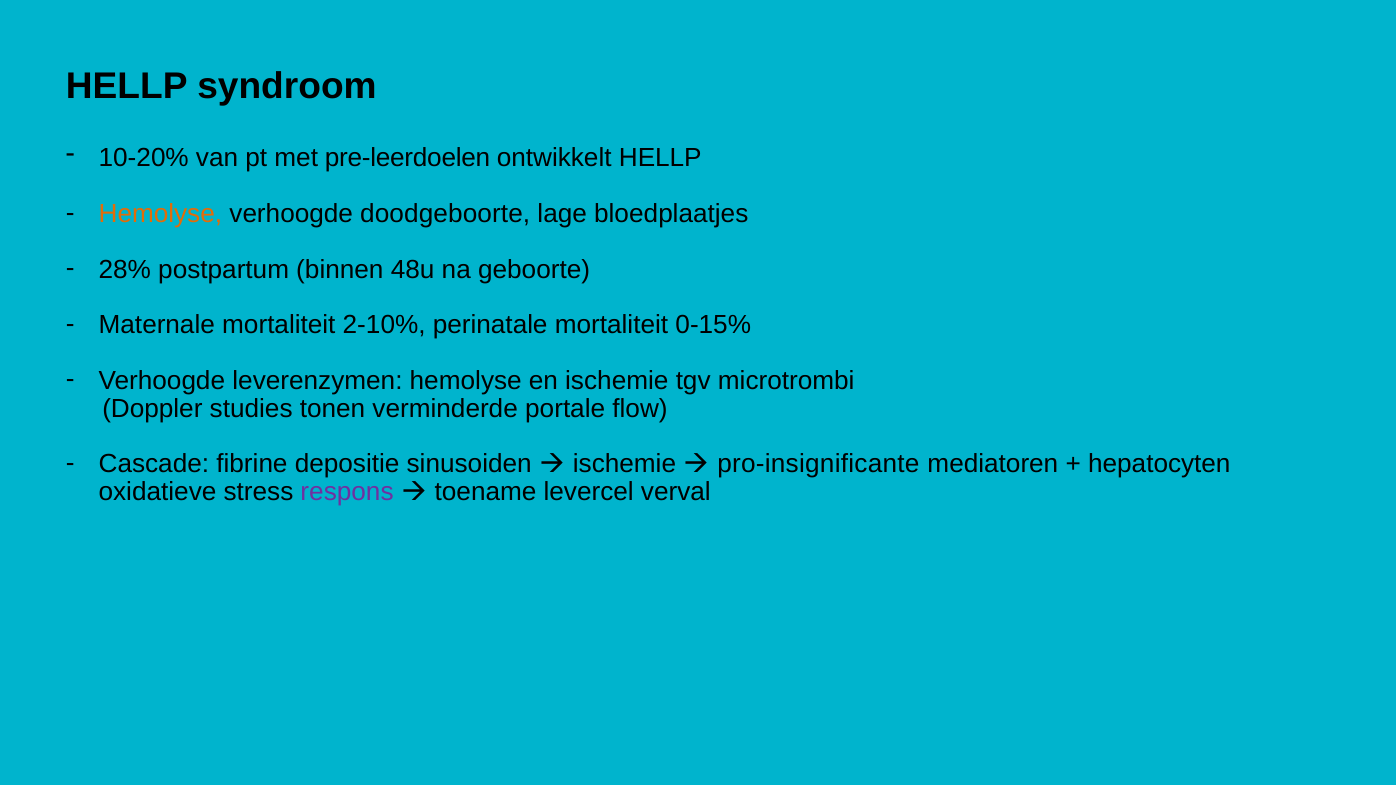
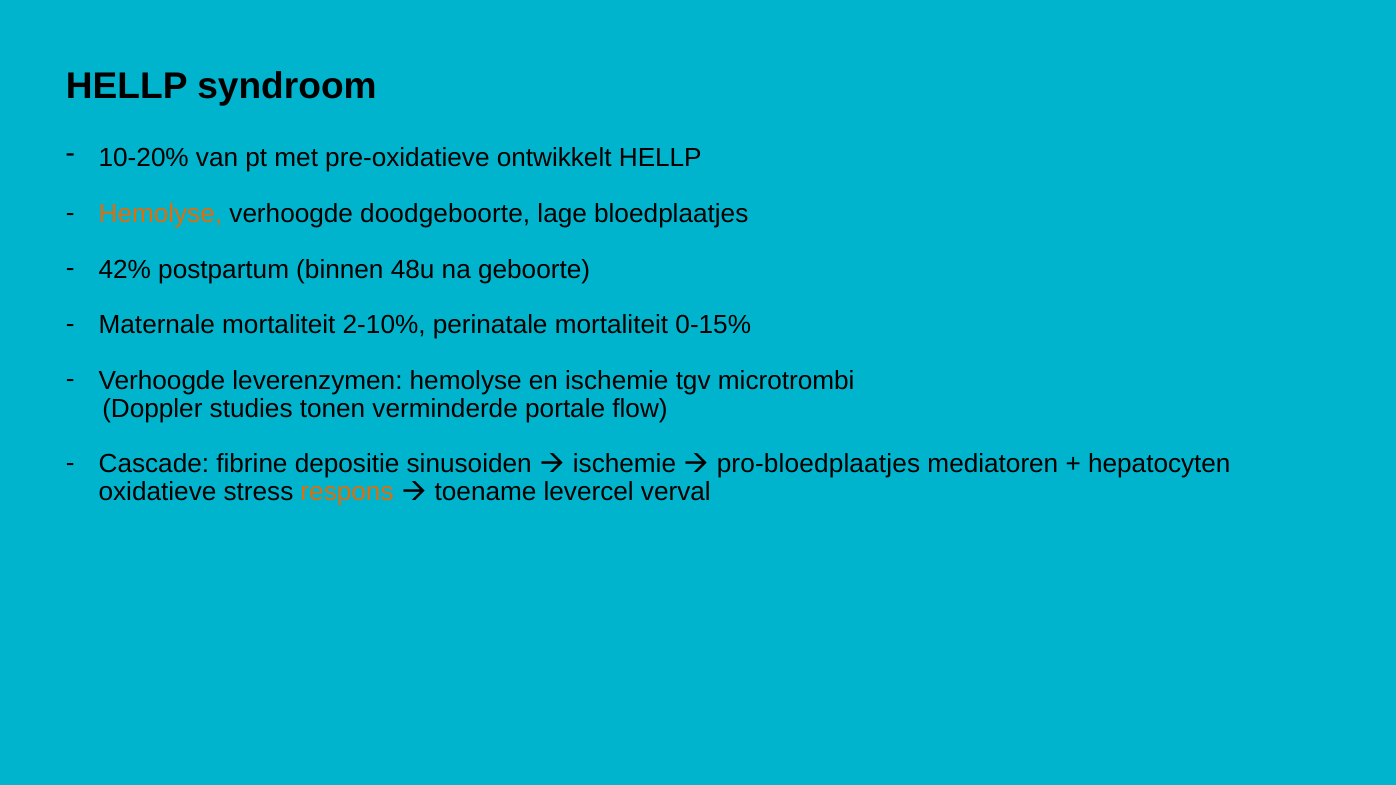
pre-leerdoelen: pre-leerdoelen -> pre-oxidatieve
28%: 28% -> 42%
pro-insignificante: pro-insignificante -> pro-bloedplaatjes
respons colour: purple -> orange
